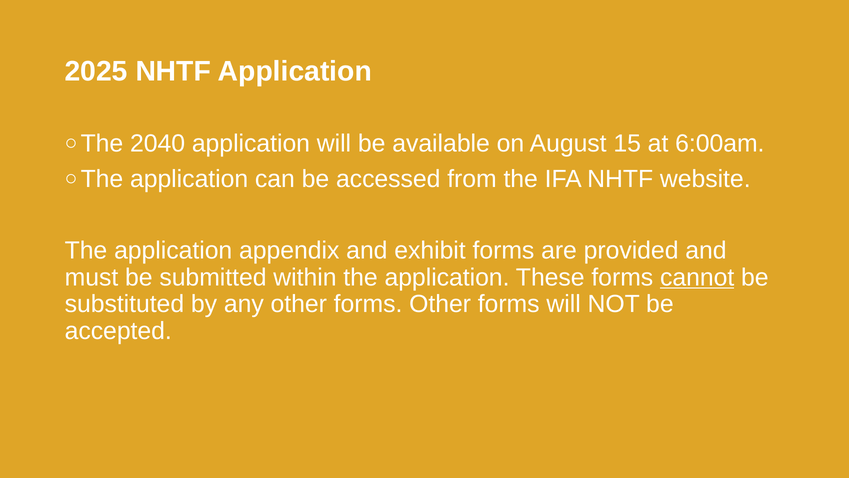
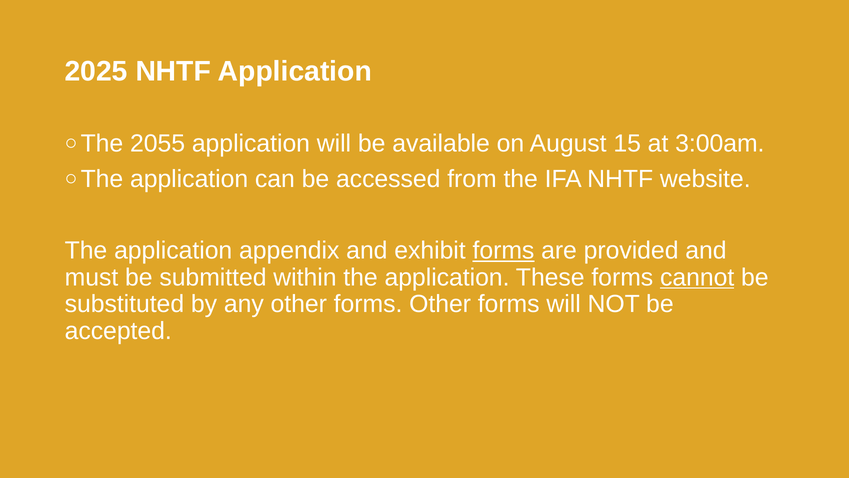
2040: 2040 -> 2055
6:00am: 6:00am -> 3:00am
forms at (503, 250) underline: none -> present
